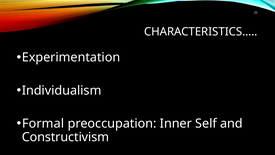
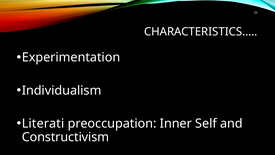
Formal: Formal -> Literati
